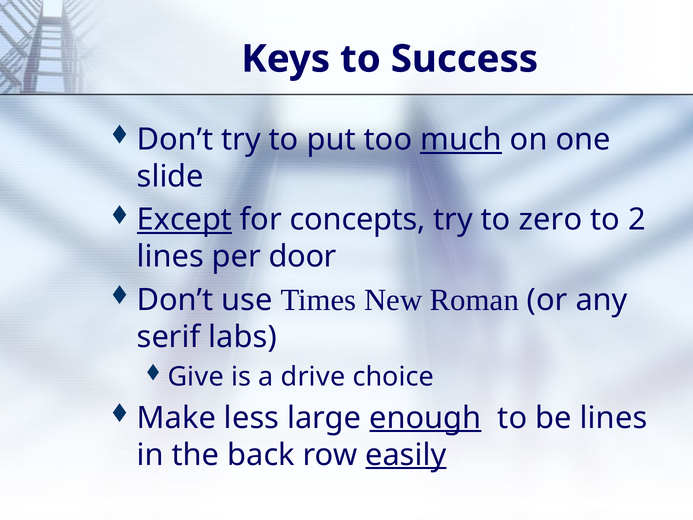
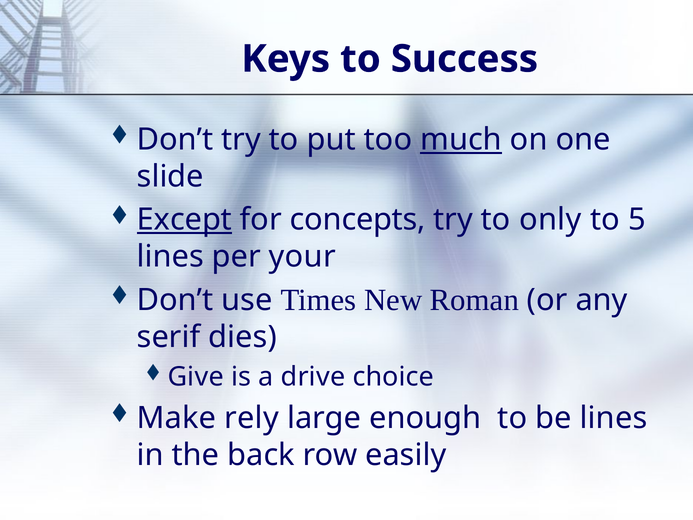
zero: zero -> only
2: 2 -> 5
door: door -> your
labs: labs -> dies
less: less -> rely
enough underline: present -> none
easily underline: present -> none
